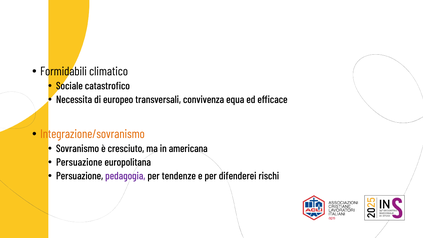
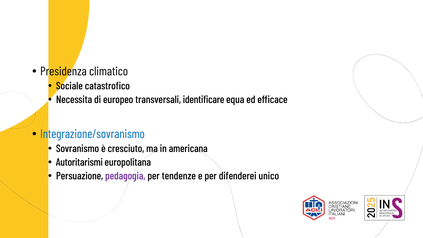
Formidabili: Formidabili -> Presidenza
convivenza: convivenza -> identificare
Integrazione/sovranismo colour: orange -> blue
Persuazione at (79, 162): Persuazione -> Autoritarismi
rischi: rischi -> unico
